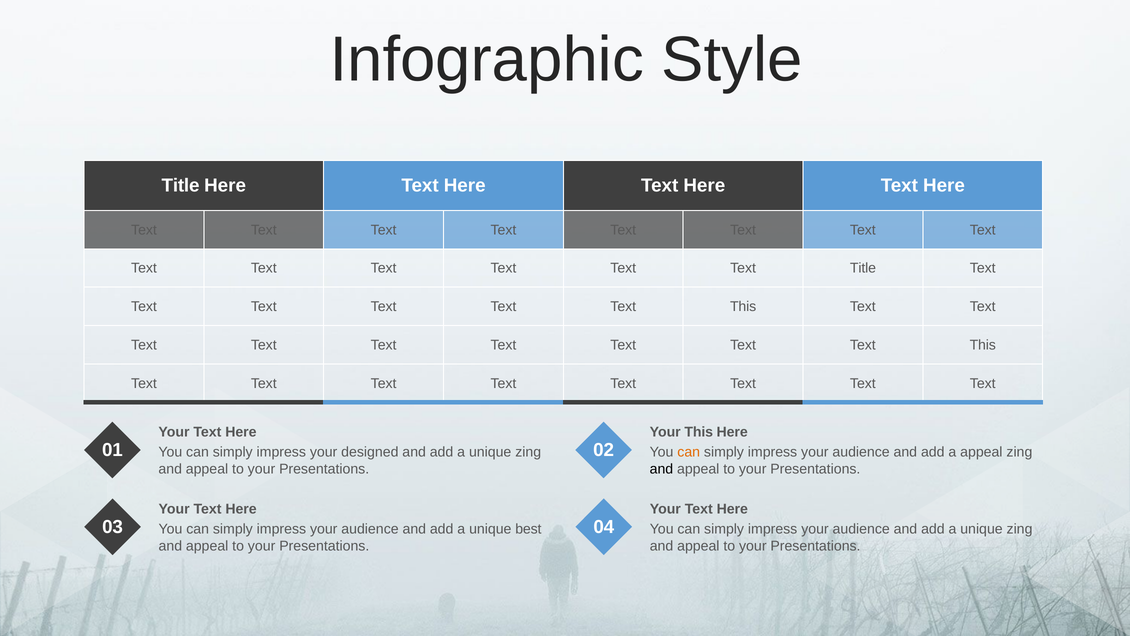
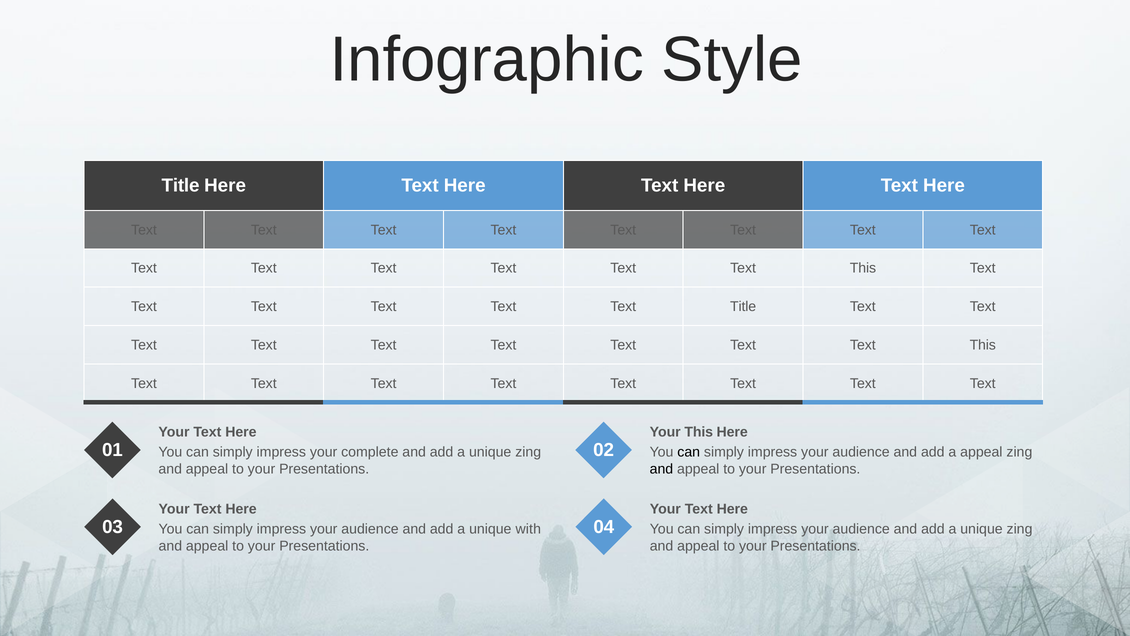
Title at (863, 268): Title -> This
This at (743, 307): This -> Title
can at (689, 452) colour: orange -> black
designed: designed -> complete
best: best -> with
